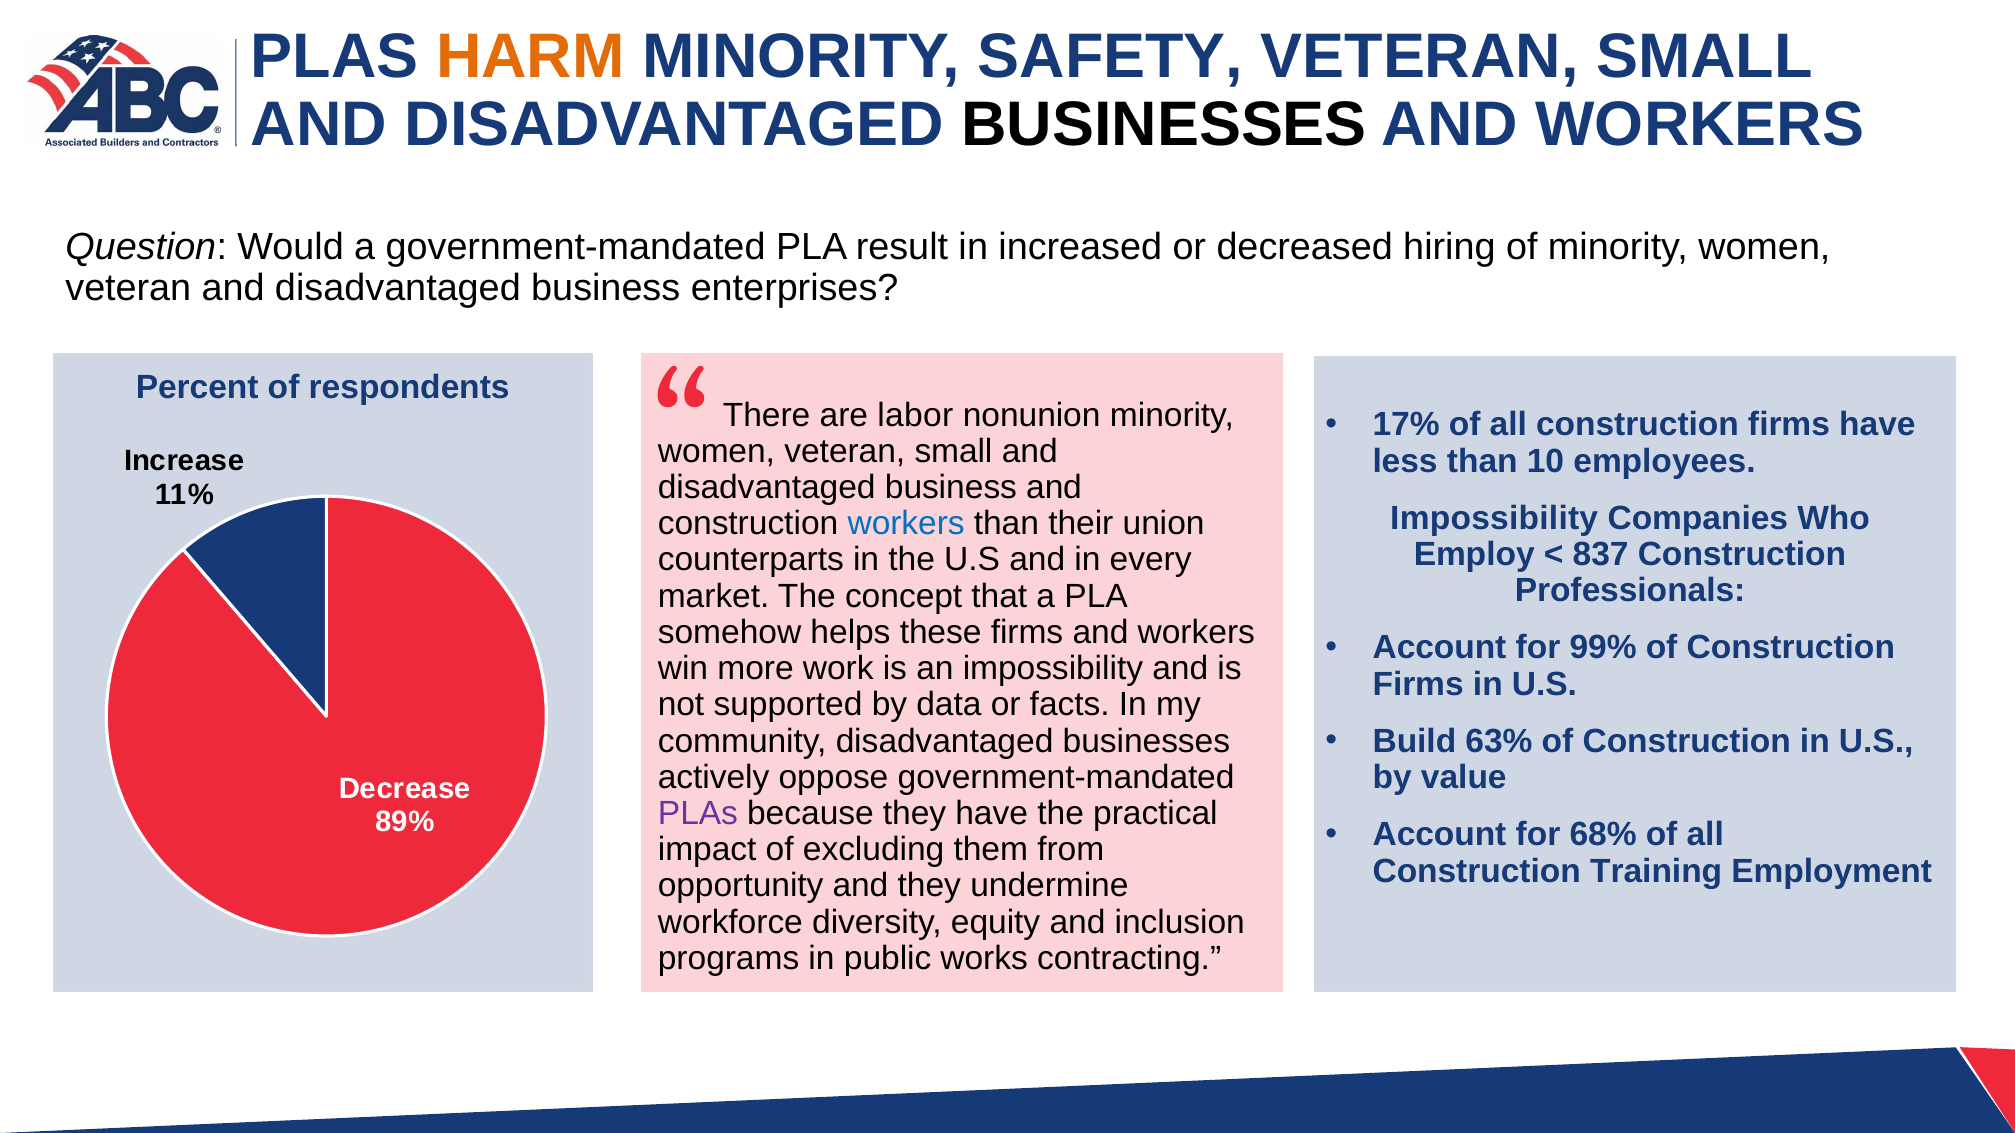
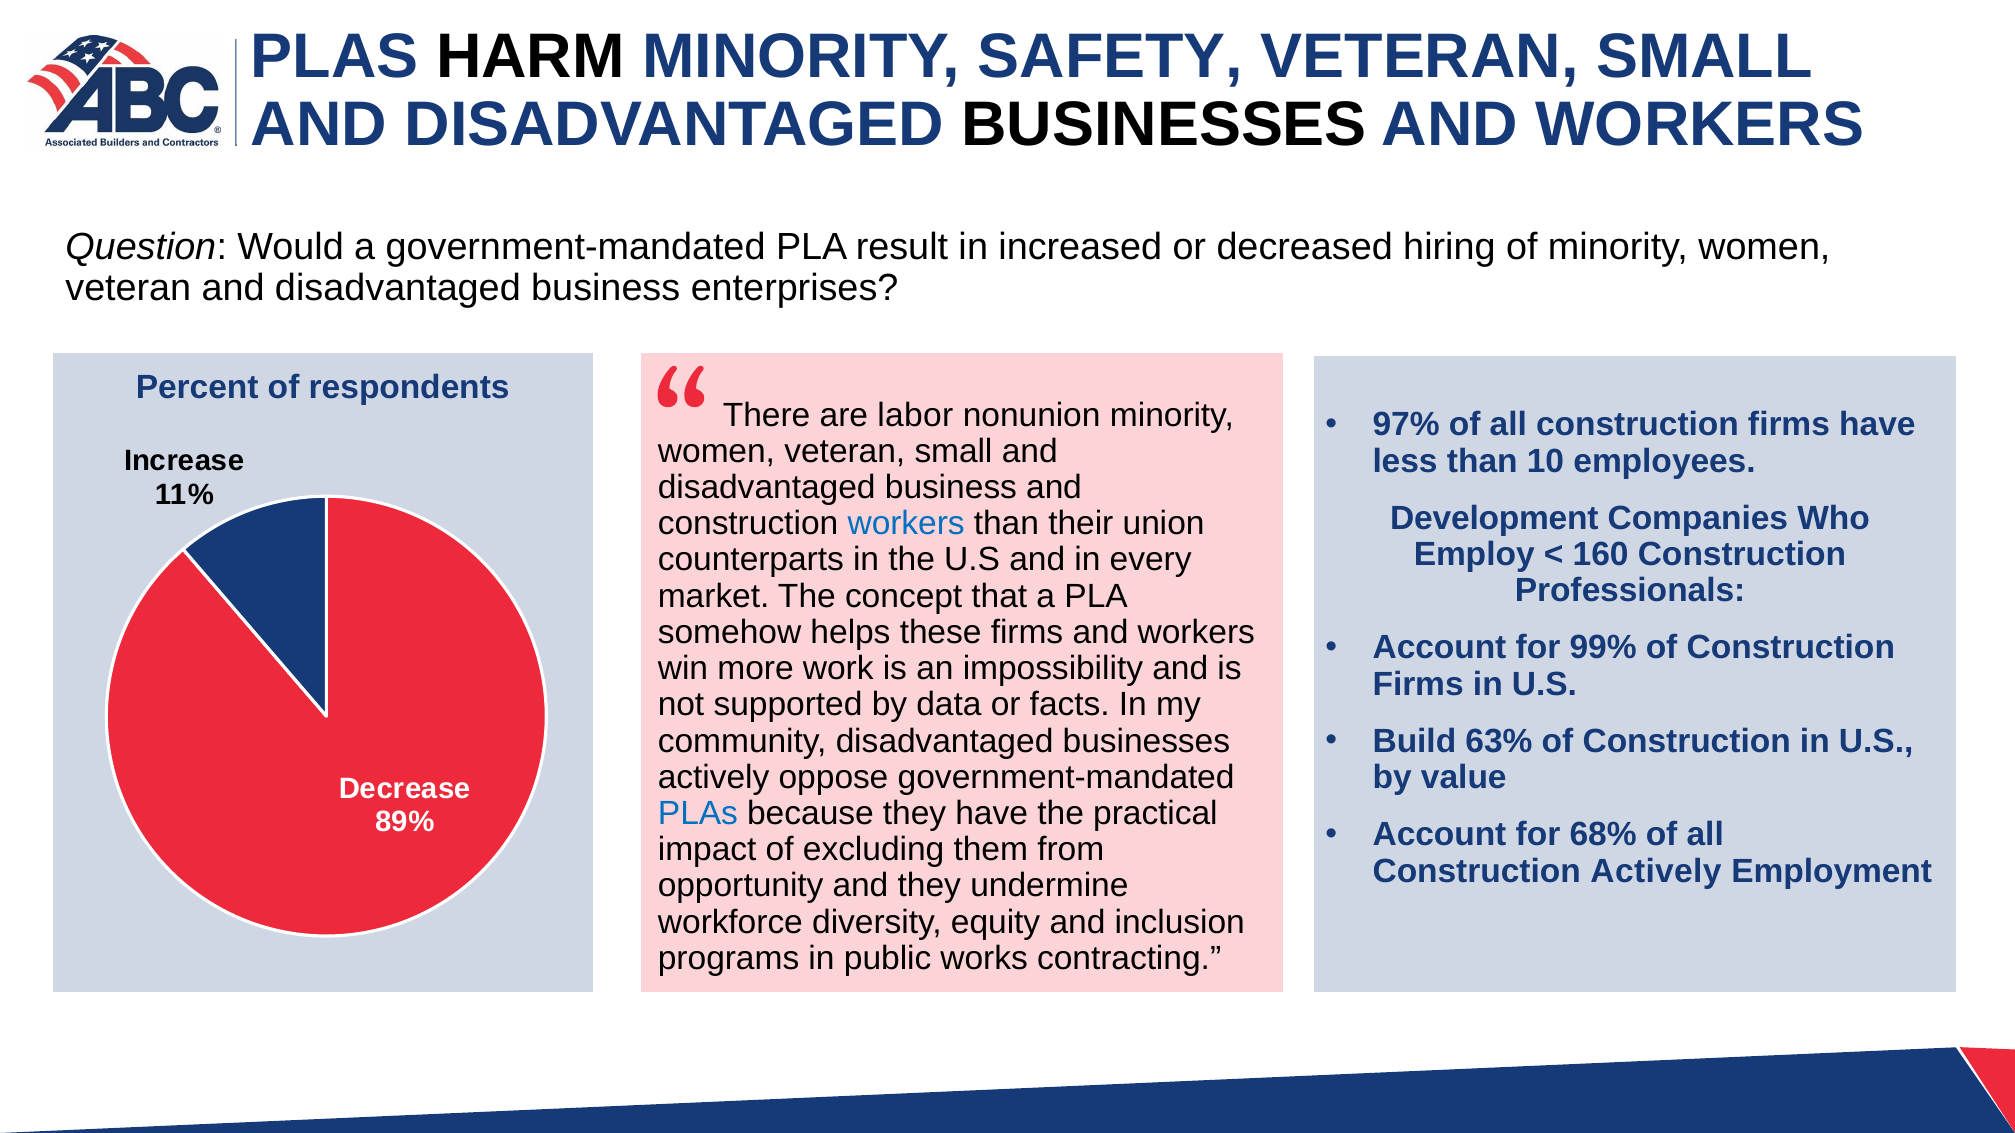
HARM colour: orange -> black
17%: 17% -> 97%
Impossibility at (1494, 518): Impossibility -> Development
837: 837 -> 160
PLAs at (698, 814) colour: purple -> blue
Construction Training: Training -> Actively
